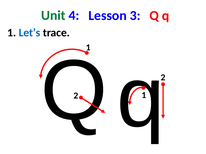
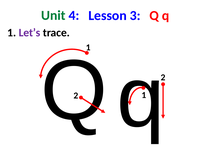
Let’s colour: blue -> purple
